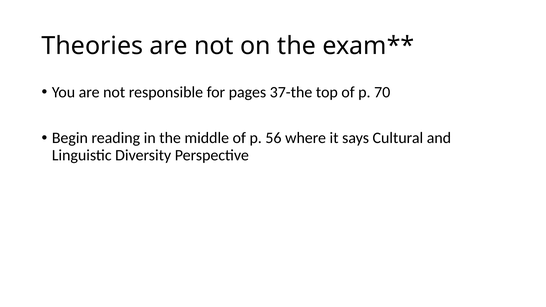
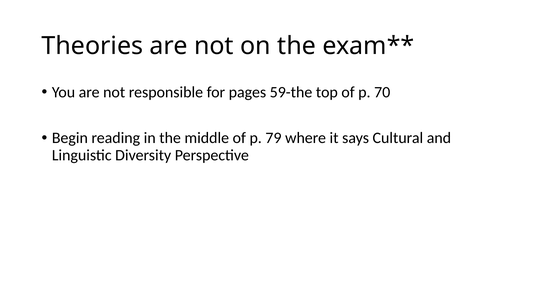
37-the: 37-the -> 59-the
56: 56 -> 79
